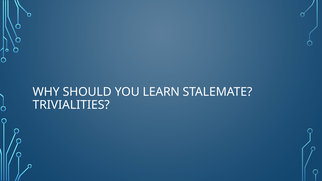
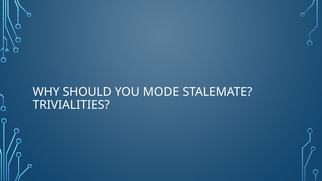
LEARN: LEARN -> MODE
